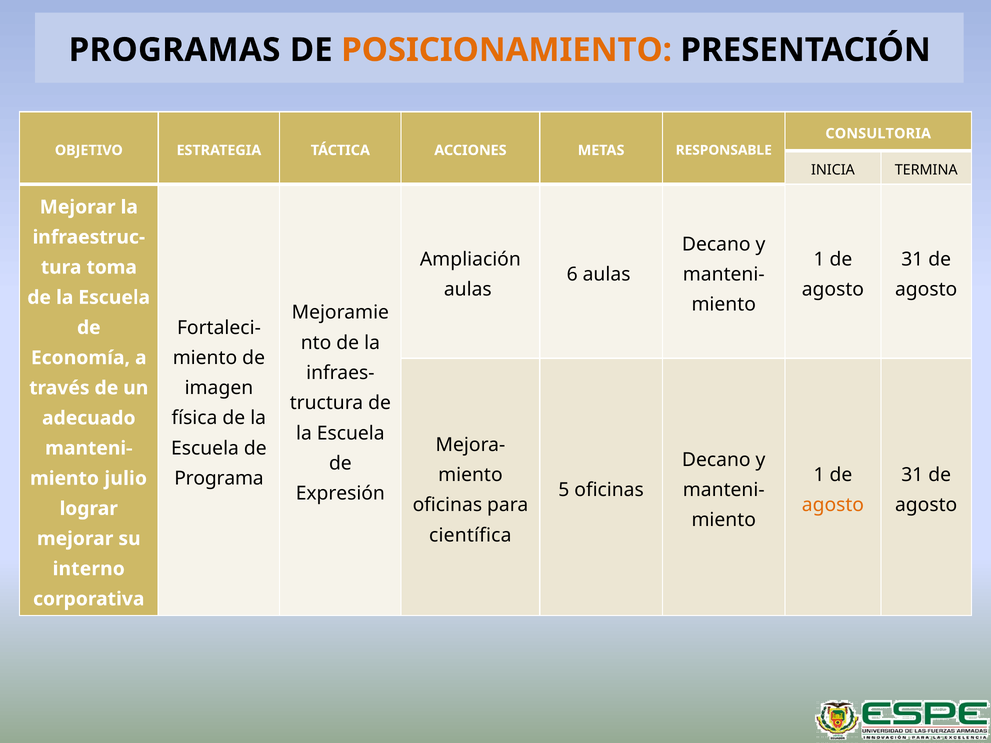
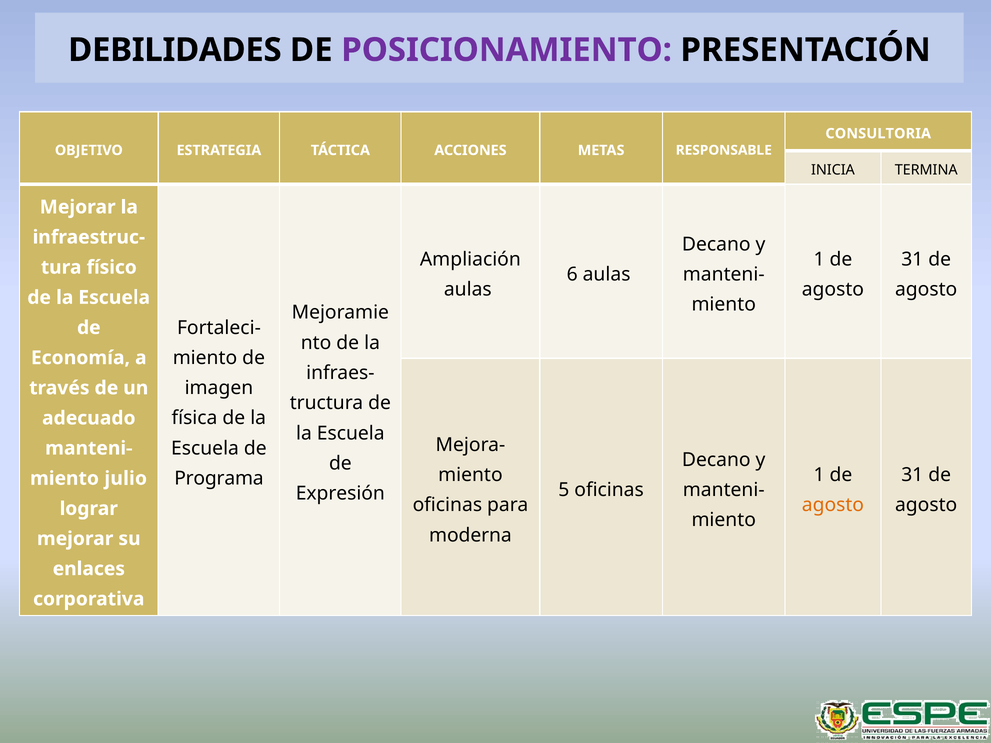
PROGRAMAS: PROGRAMAS -> DEBILIDADES
POSICIONAMIENTO colour: orange -> purple
toma: toma -> físico
científica: científica -> moderna
interno: interno -> enlaces
